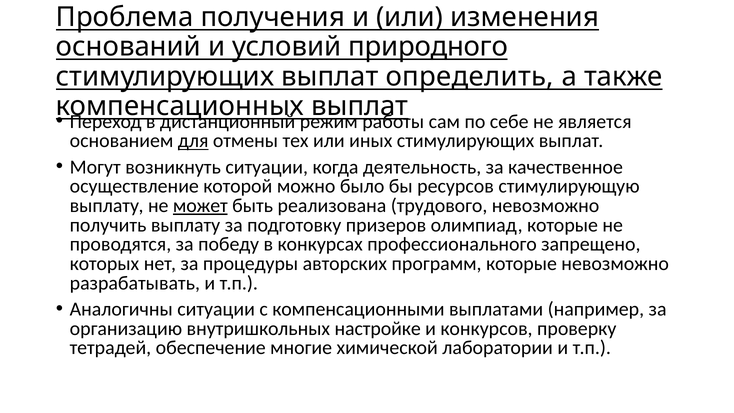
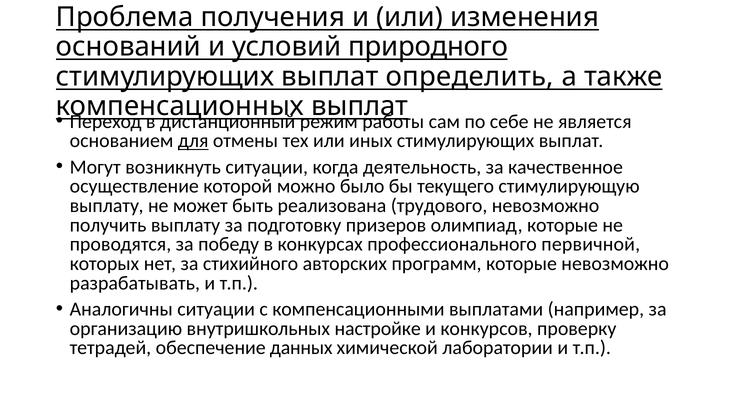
ресурсов: ресурсов -> текущего
может underline: present -> none
запрещено: запрещено -> первичной
процедуры: процедуры -> стихийного
многие: многие -> данных
